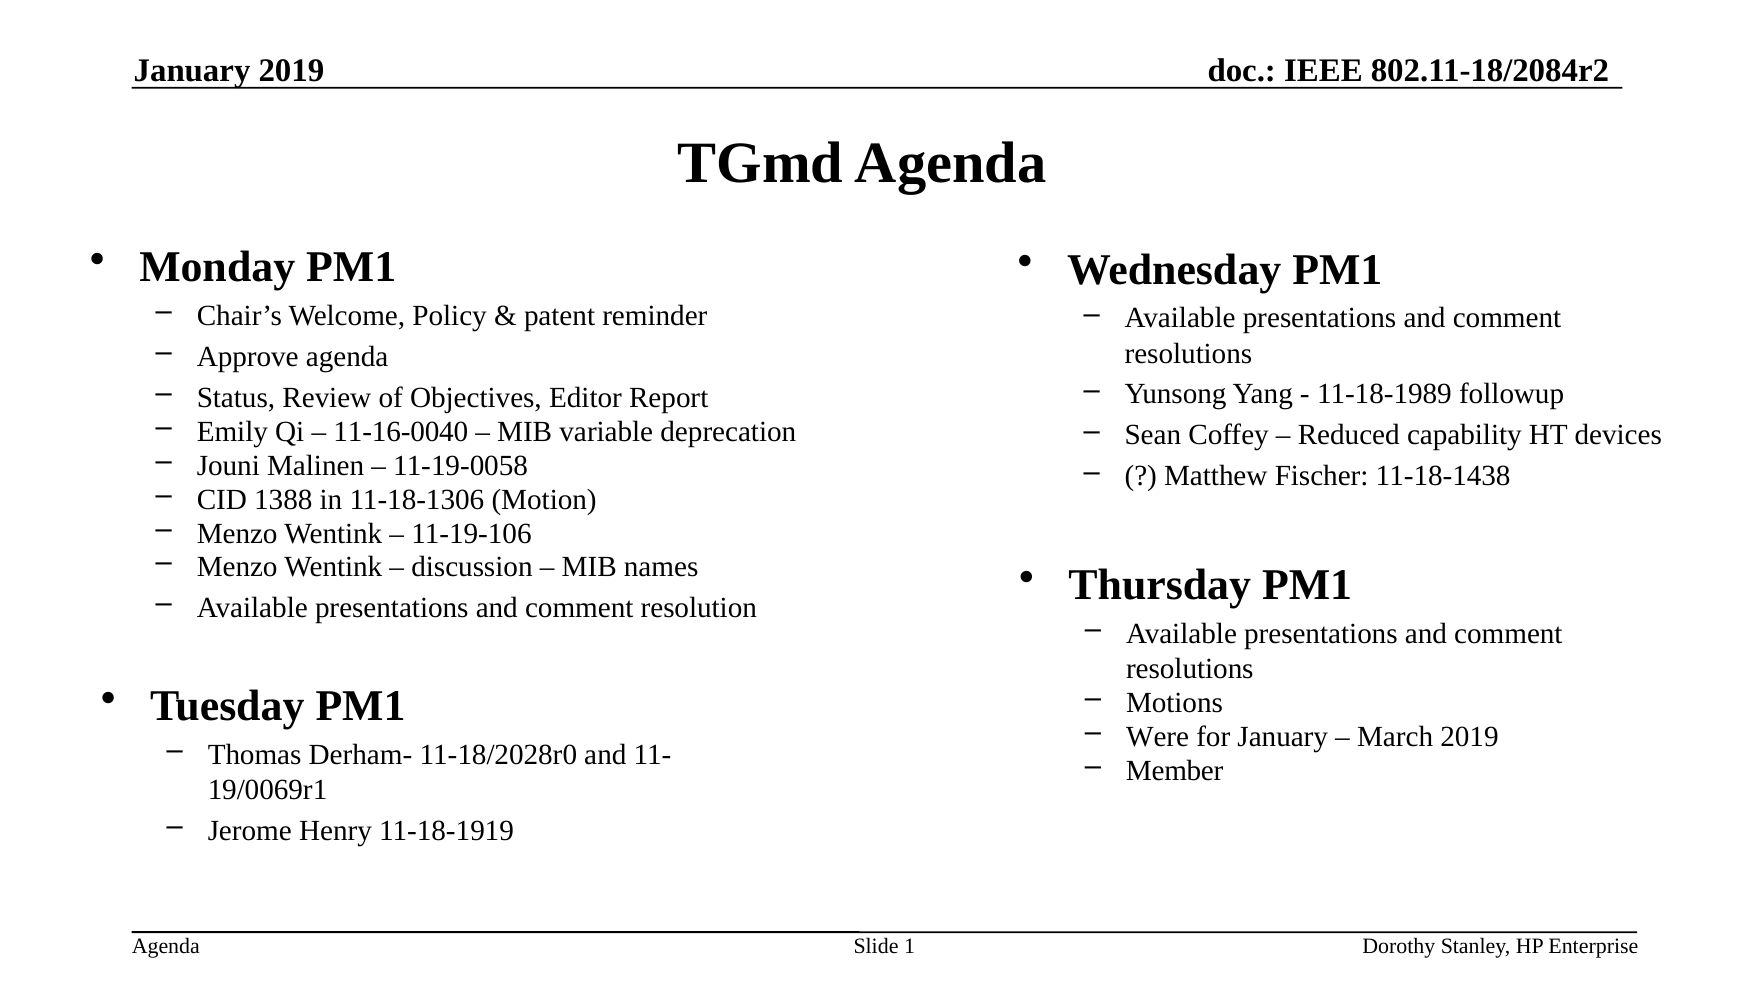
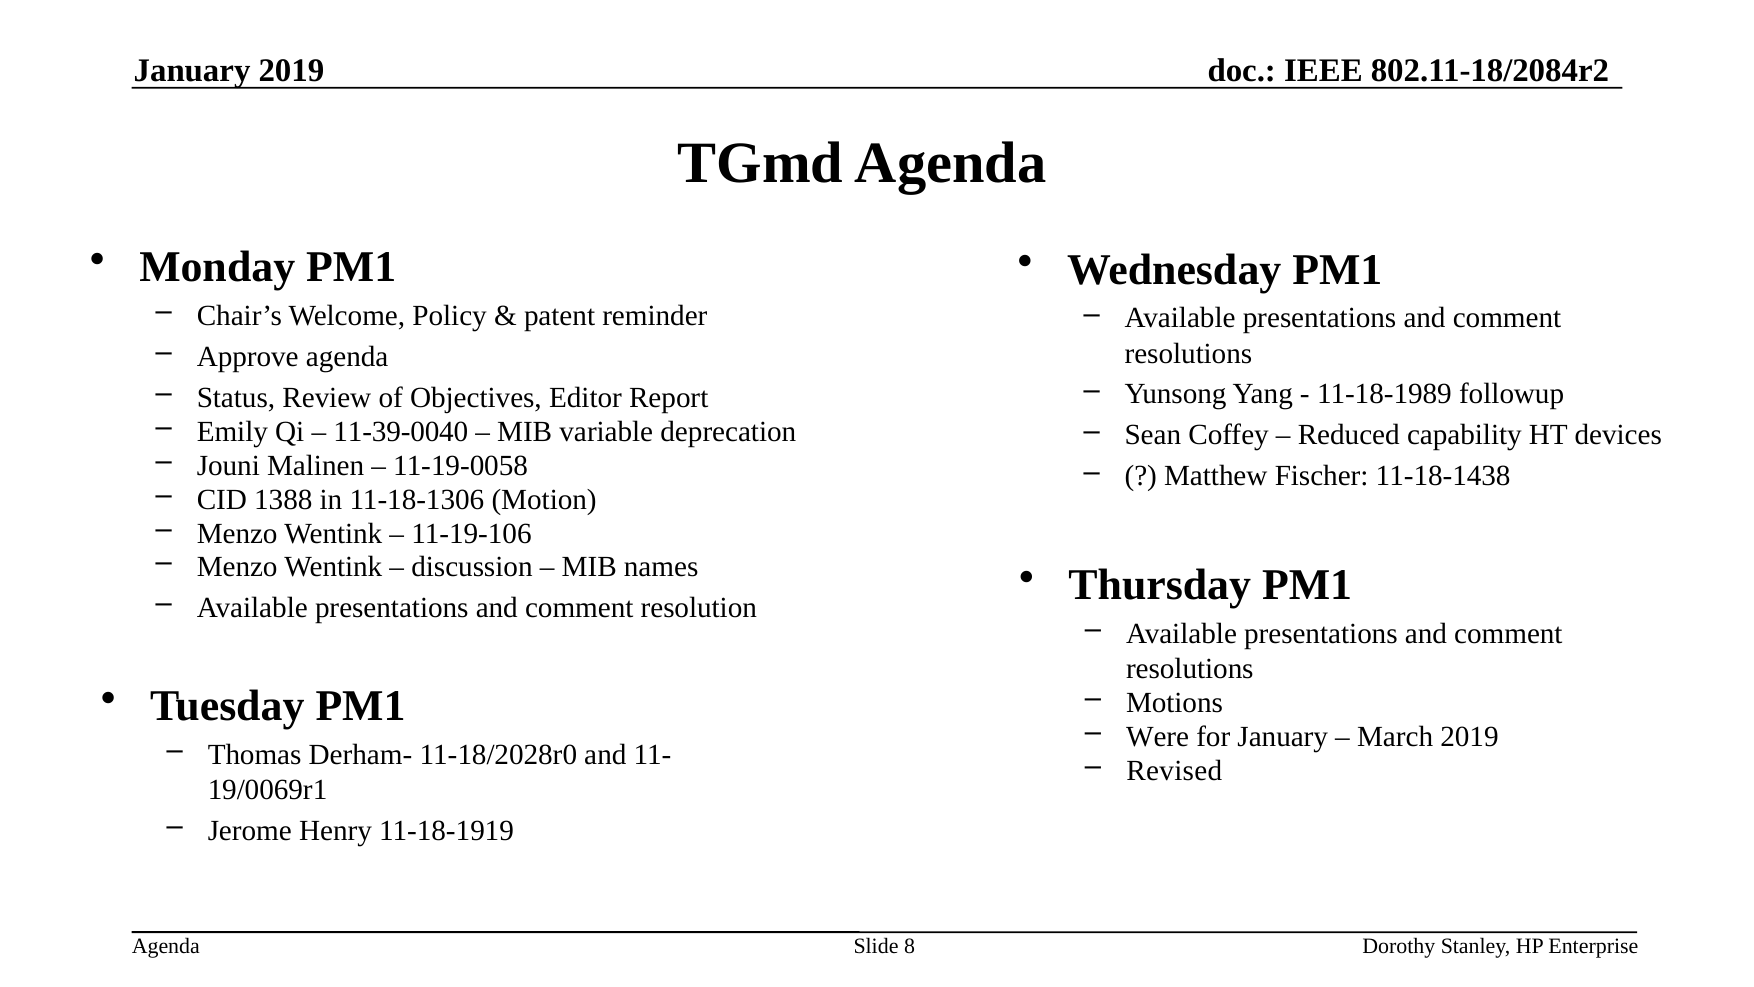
11-16-0040: 11-16-0040 -> 11-39-0040
Member: Member -> Revised
1: 1 -> 8
